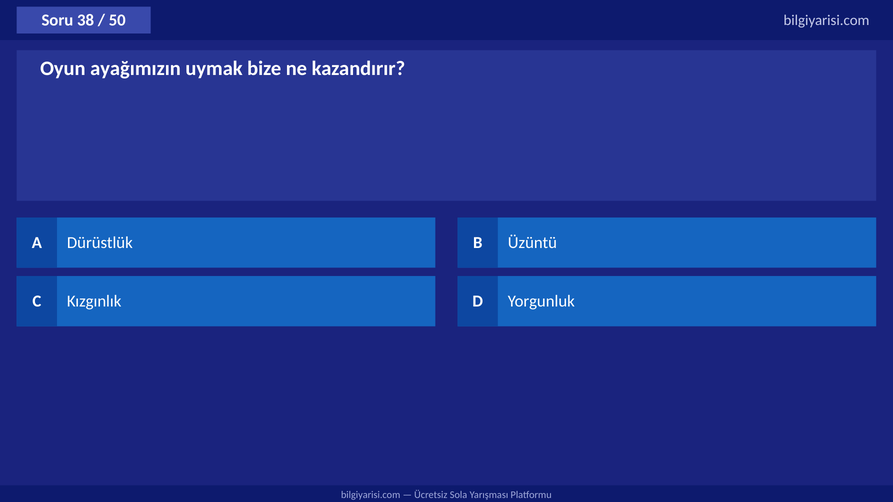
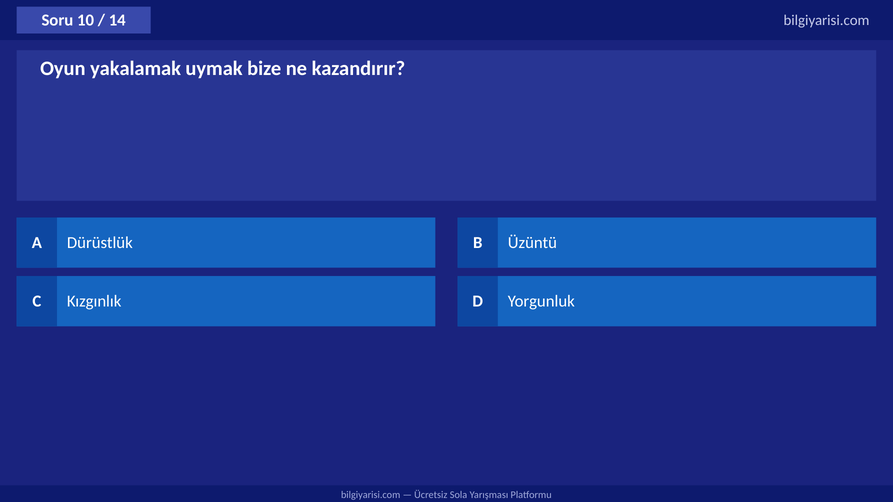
38: 38 -> 10
50: 50 -> 14
ayağımızın: ayağımızın -> yakalamak
